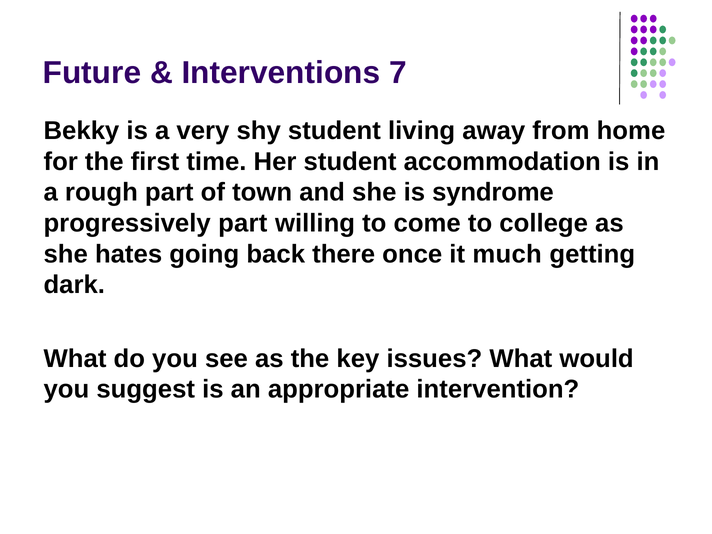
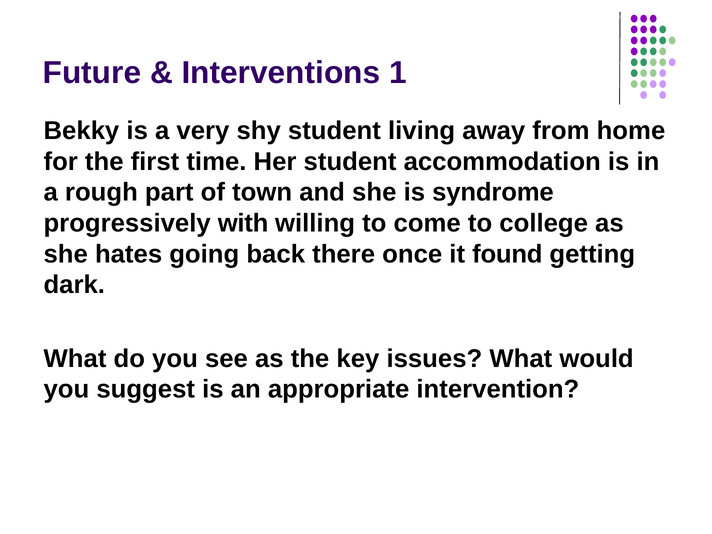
7: 7 -> 1
progressively part: part -> with
much: much -> found
